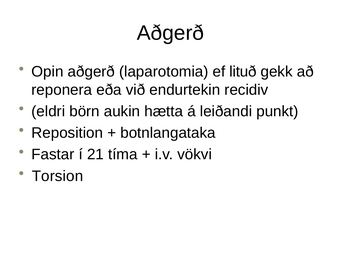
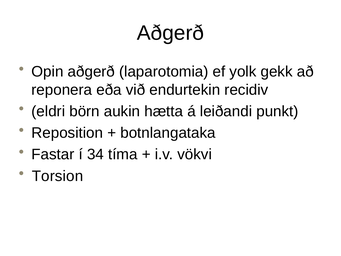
lituð: lituð -> yolk
21: 21 -> 34
